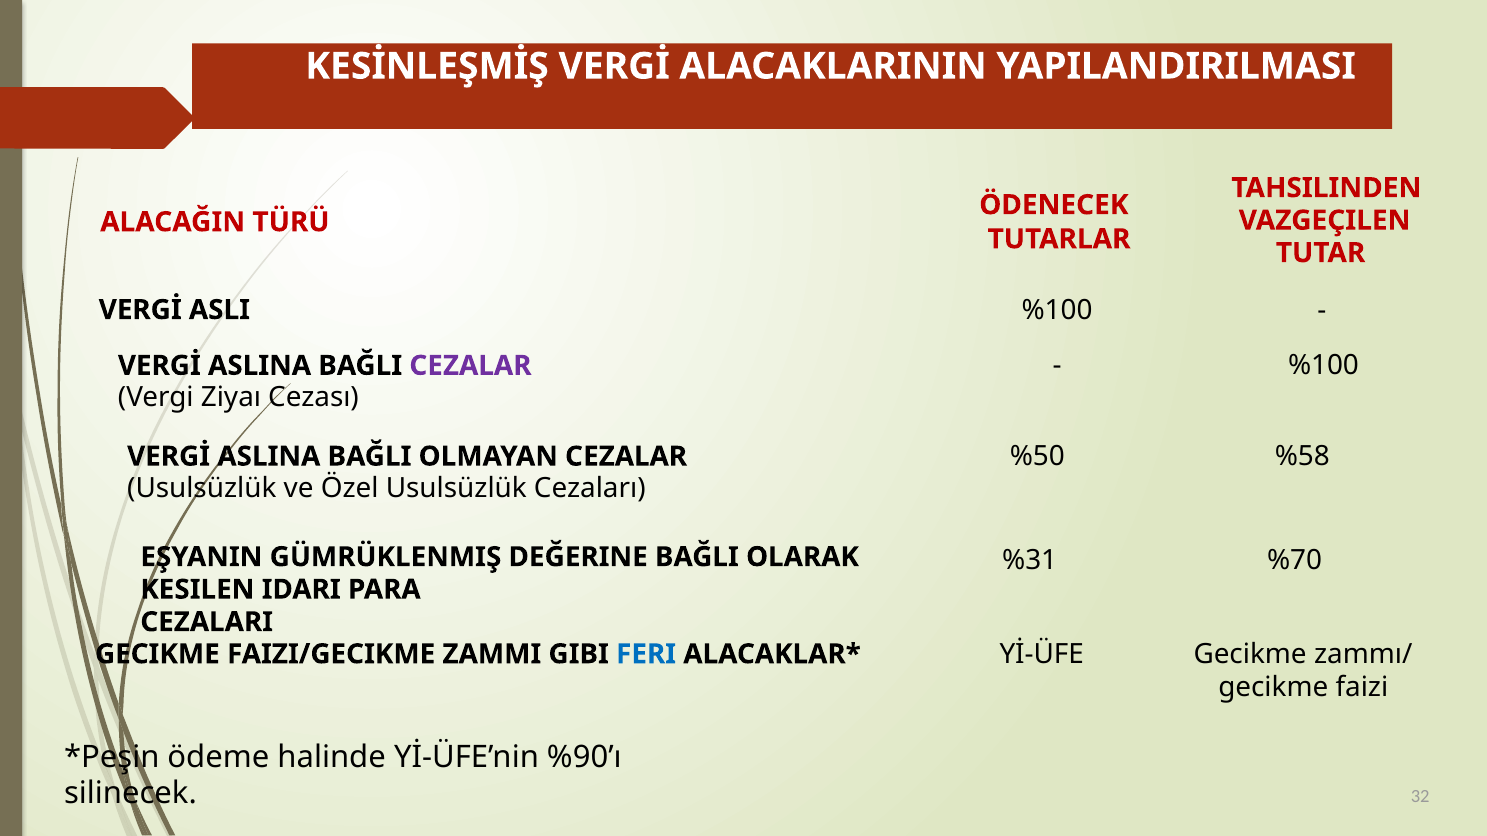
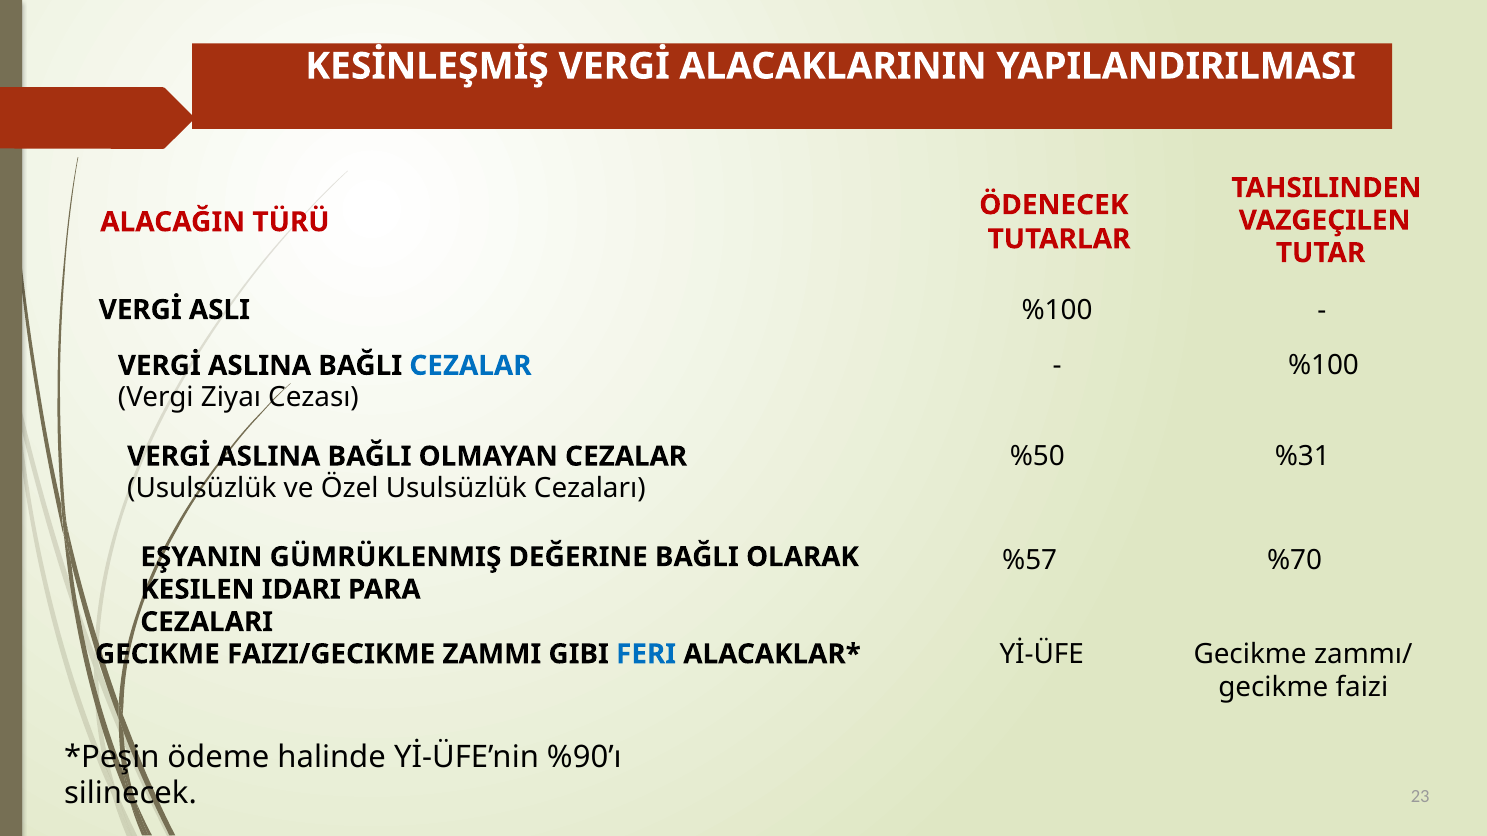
CEZALAR at (470, 366) colour: purple -> blue
%58: %58 -> %31
%31: %31 -> %57
32: 32 -> 23
